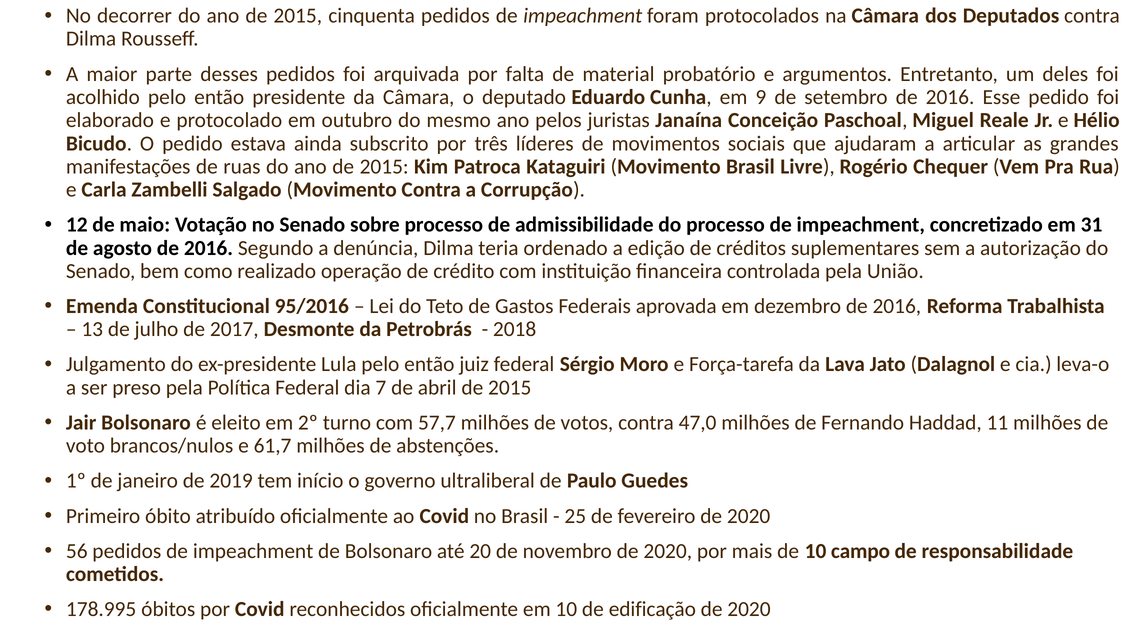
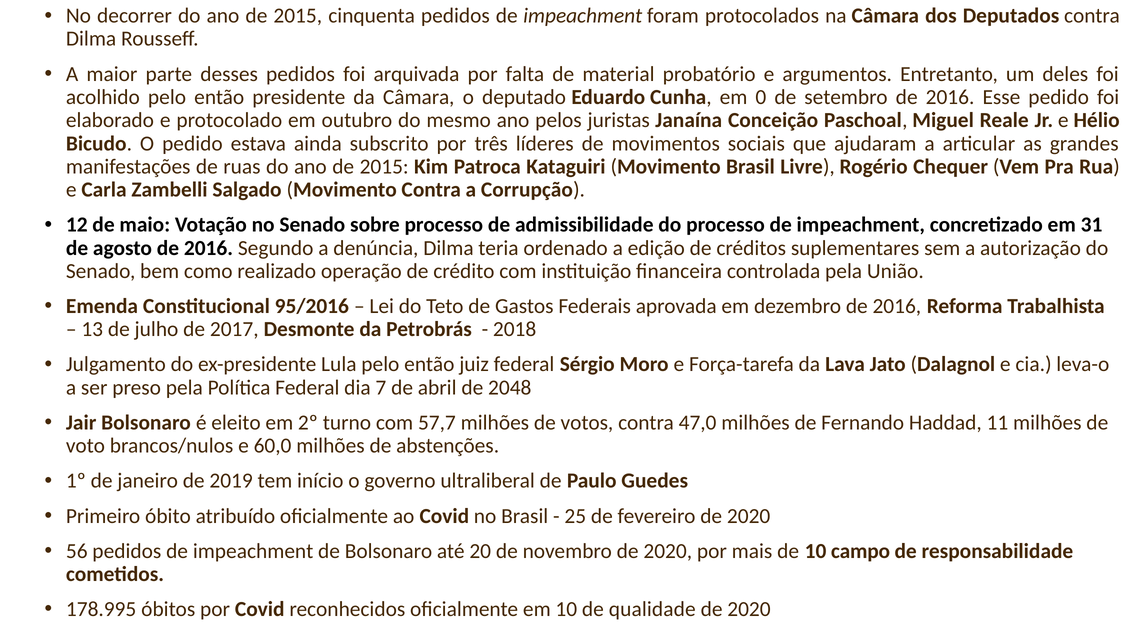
9: 9 -> 0
abril de 2015: 2015 -> 2048
61,7: 61,7 -> 60,0
edificação: edificação -> qualidade
